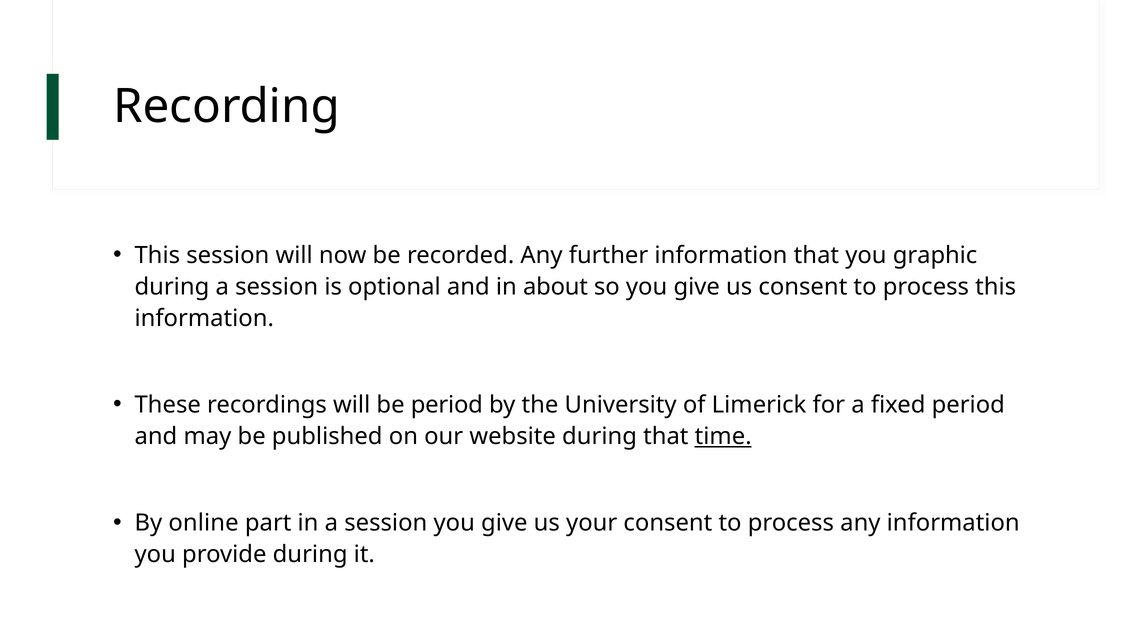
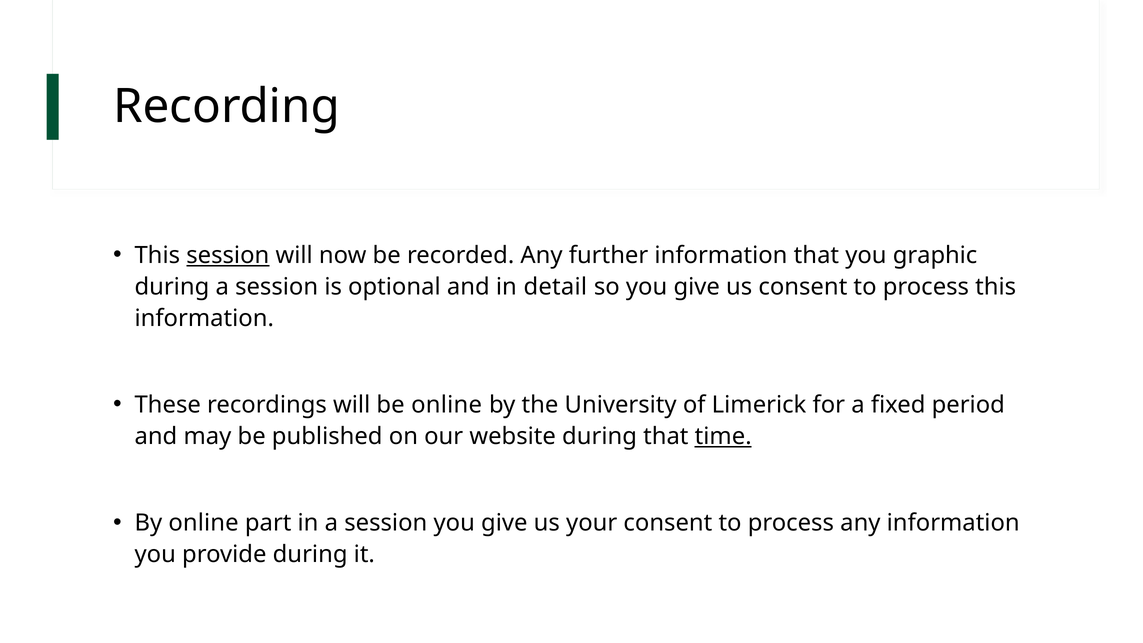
session at (228, 255) underline: none -> present
about: about -> detail
be period: period -> online
